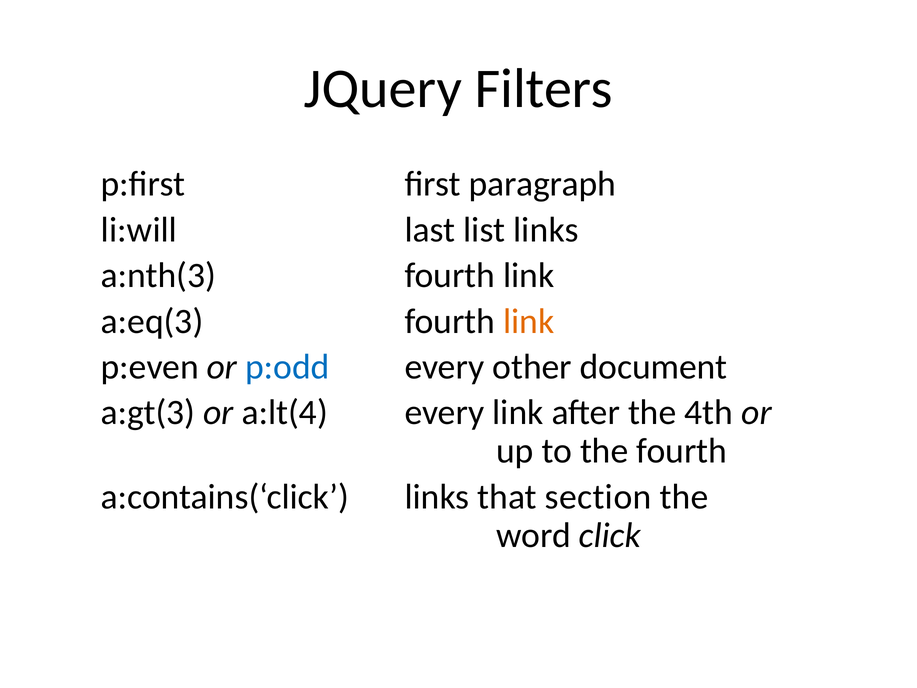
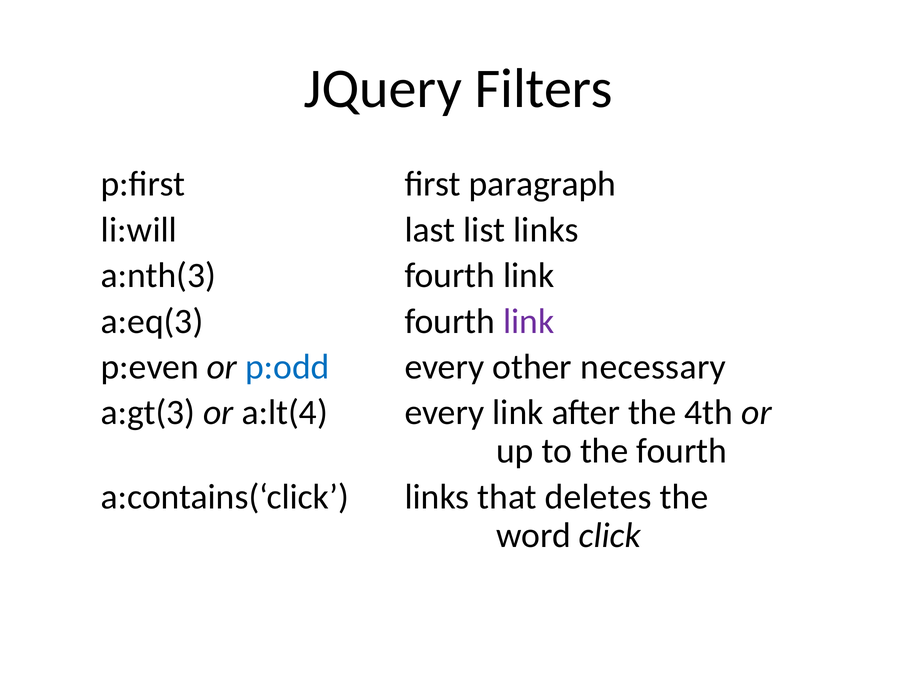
link at (529, 321) colour: orange -> purple
document: document -> necessary
section: section -> deletes
